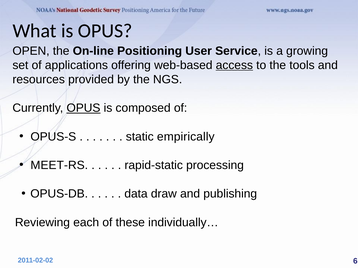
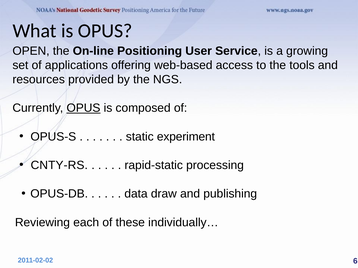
access underline: present -> none
empirically: empirically -> experiment
MEET-RS: MEET-RS -> CNTY-RS
